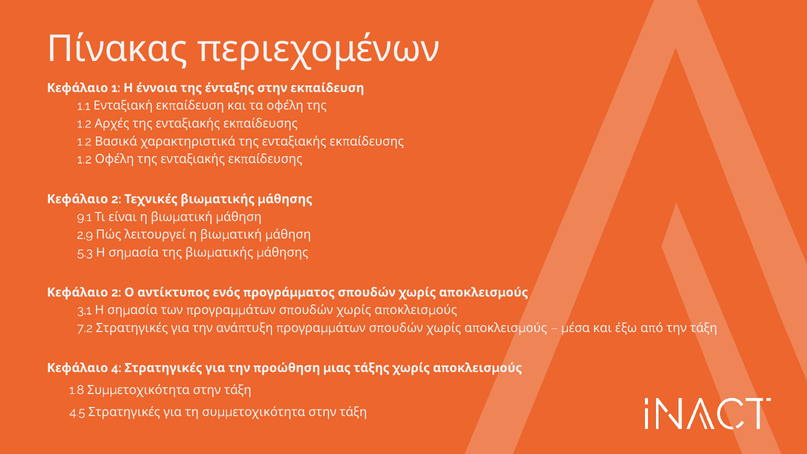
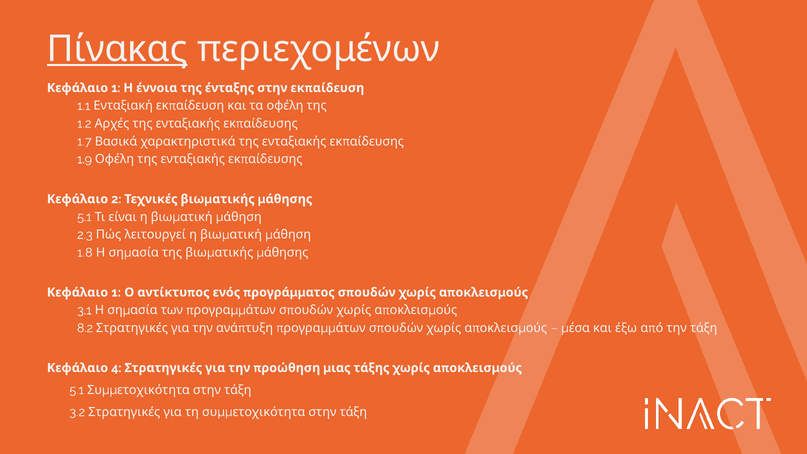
Πίνακας underline: none -> present
1.2 at (84, 141): 1.2 -> 1.7
1.2 at (84, 159): 1.2 -> 1.9
9.1 at (84, 217): 9.1 -> 5.1
2.9: 2.9 -> 2.3
5.3: 5.3 -> 1.8
Κεφάλαιο 2: 2 -> 1
7.2: 7.2 -> 8.2
1.8 at (77, 390): 1.8 -> 5.1
4.5: 4.5 -> 3.2
